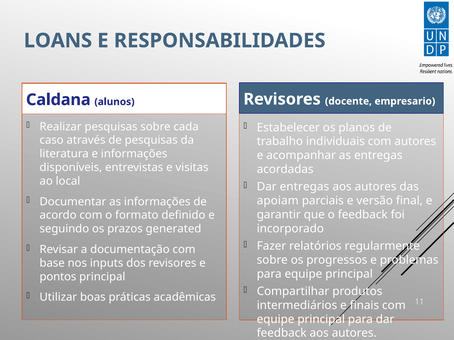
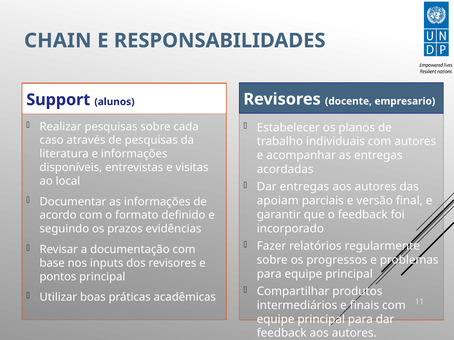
LOANS: LOANS -> CHAIN
Caldana: Caldana -> Support
generated: generated -> evidências
